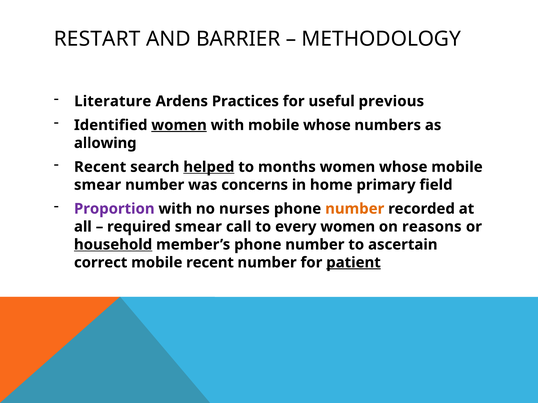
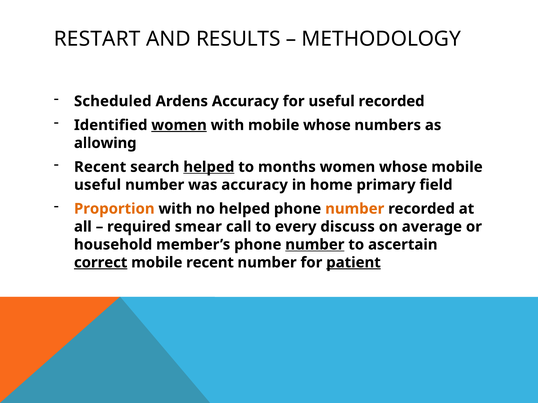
BARRIER: BARRIER -> RESULTS
Literature: Literature -> Scheduled
Ardens Practices: Practices -> Accuracy
useful previous: previous -> recorded
smear at (98, 185): smear -> useful
was concerns: concerns -> accuracy
Proportion colour: purple -> orange
no nurses: nurses -> helped
every women: women -> discuss
reasons: reasons -> average
household underline: present -> none
number at (315, 245) underline: none -> present
correct underline: none -> present
